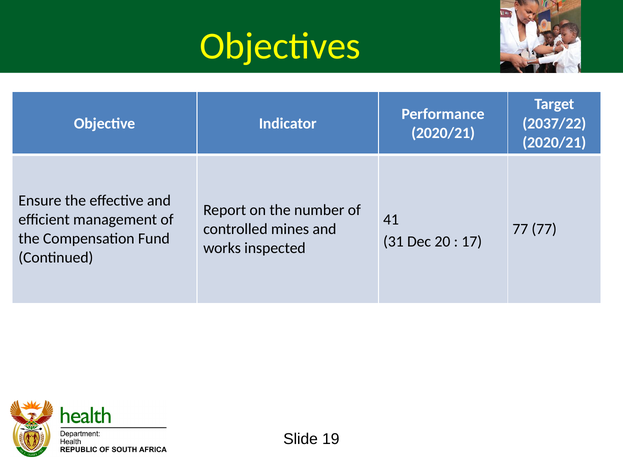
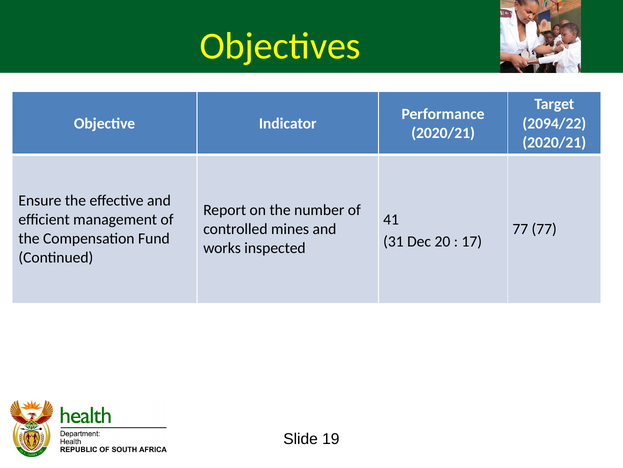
2037/22: 2037/22 -> 2094/22
